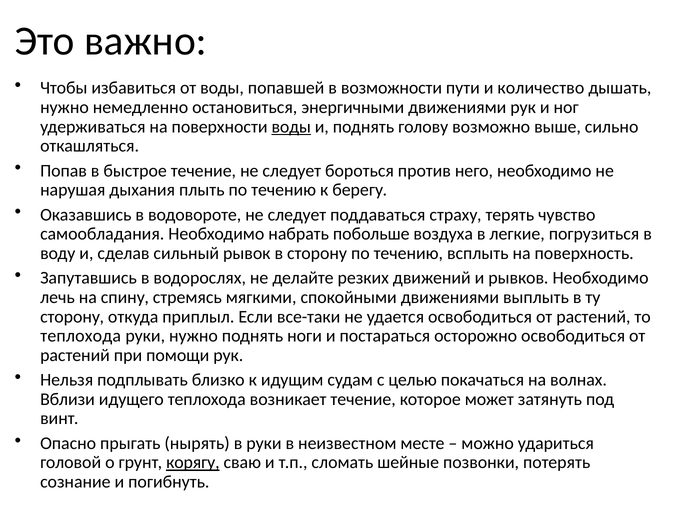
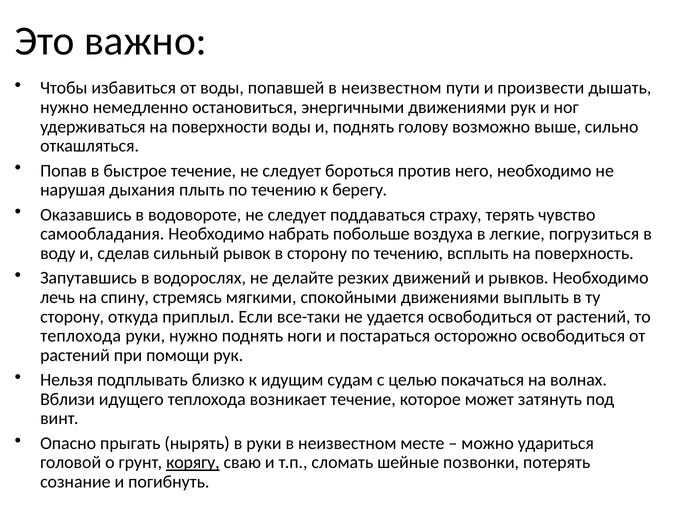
попавшей в возможности: возможности -> неизвестном
количество: количество -> произвести
воды at (291, 127) underline: present -> none
